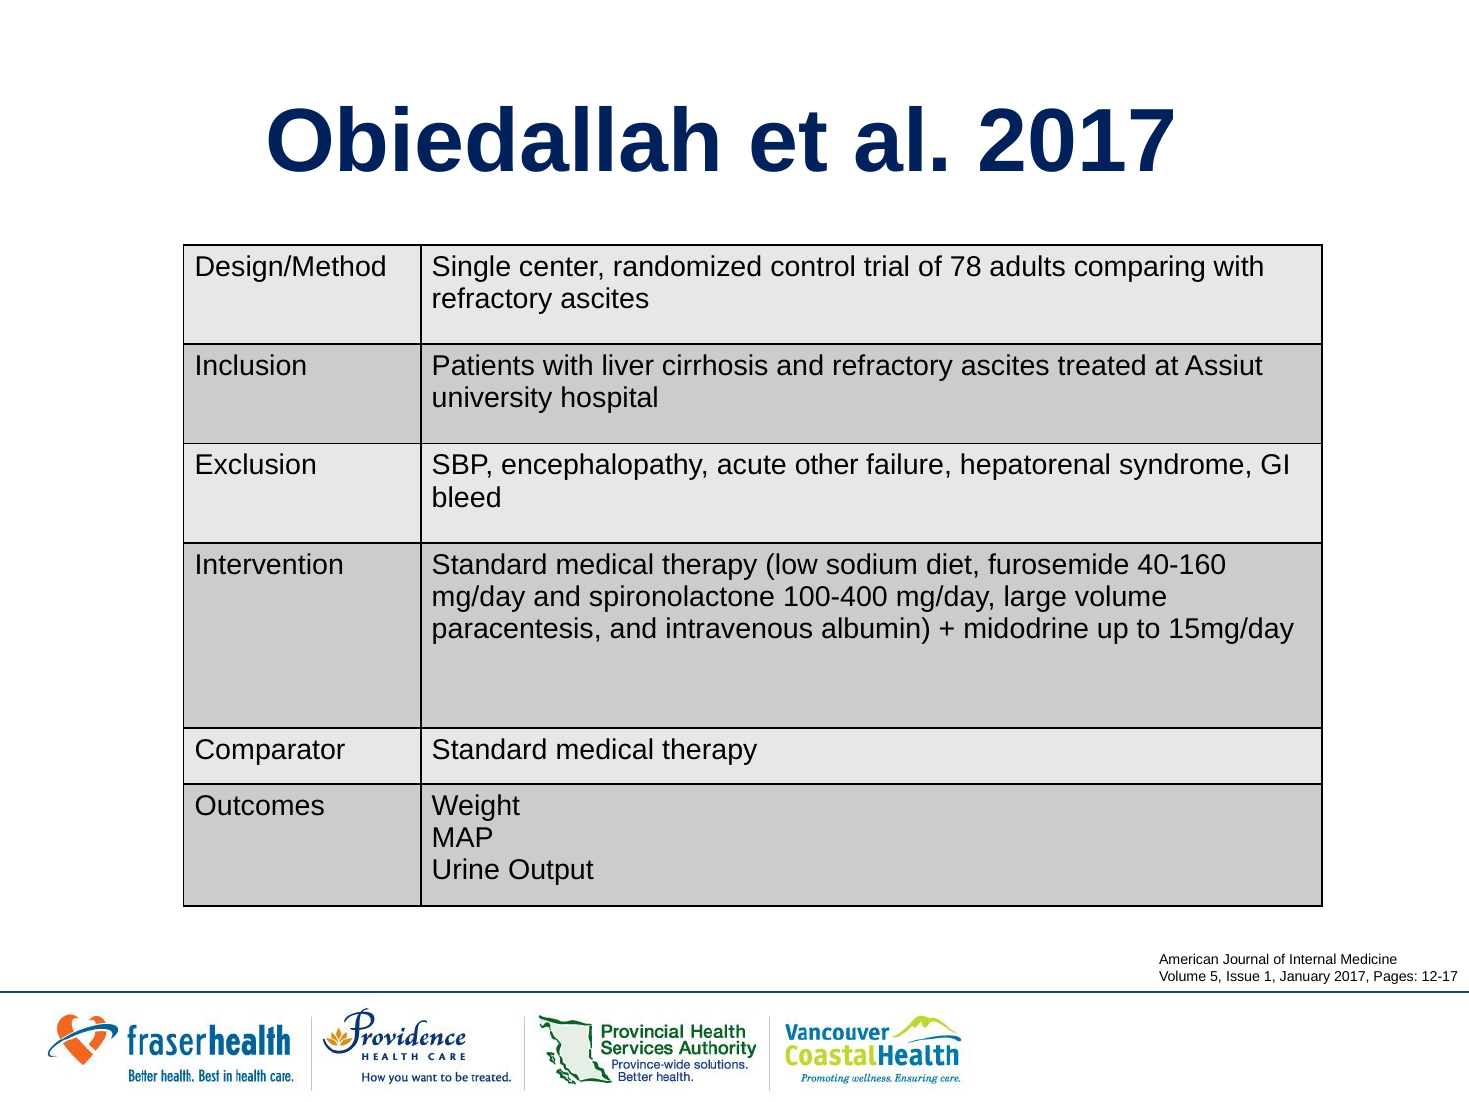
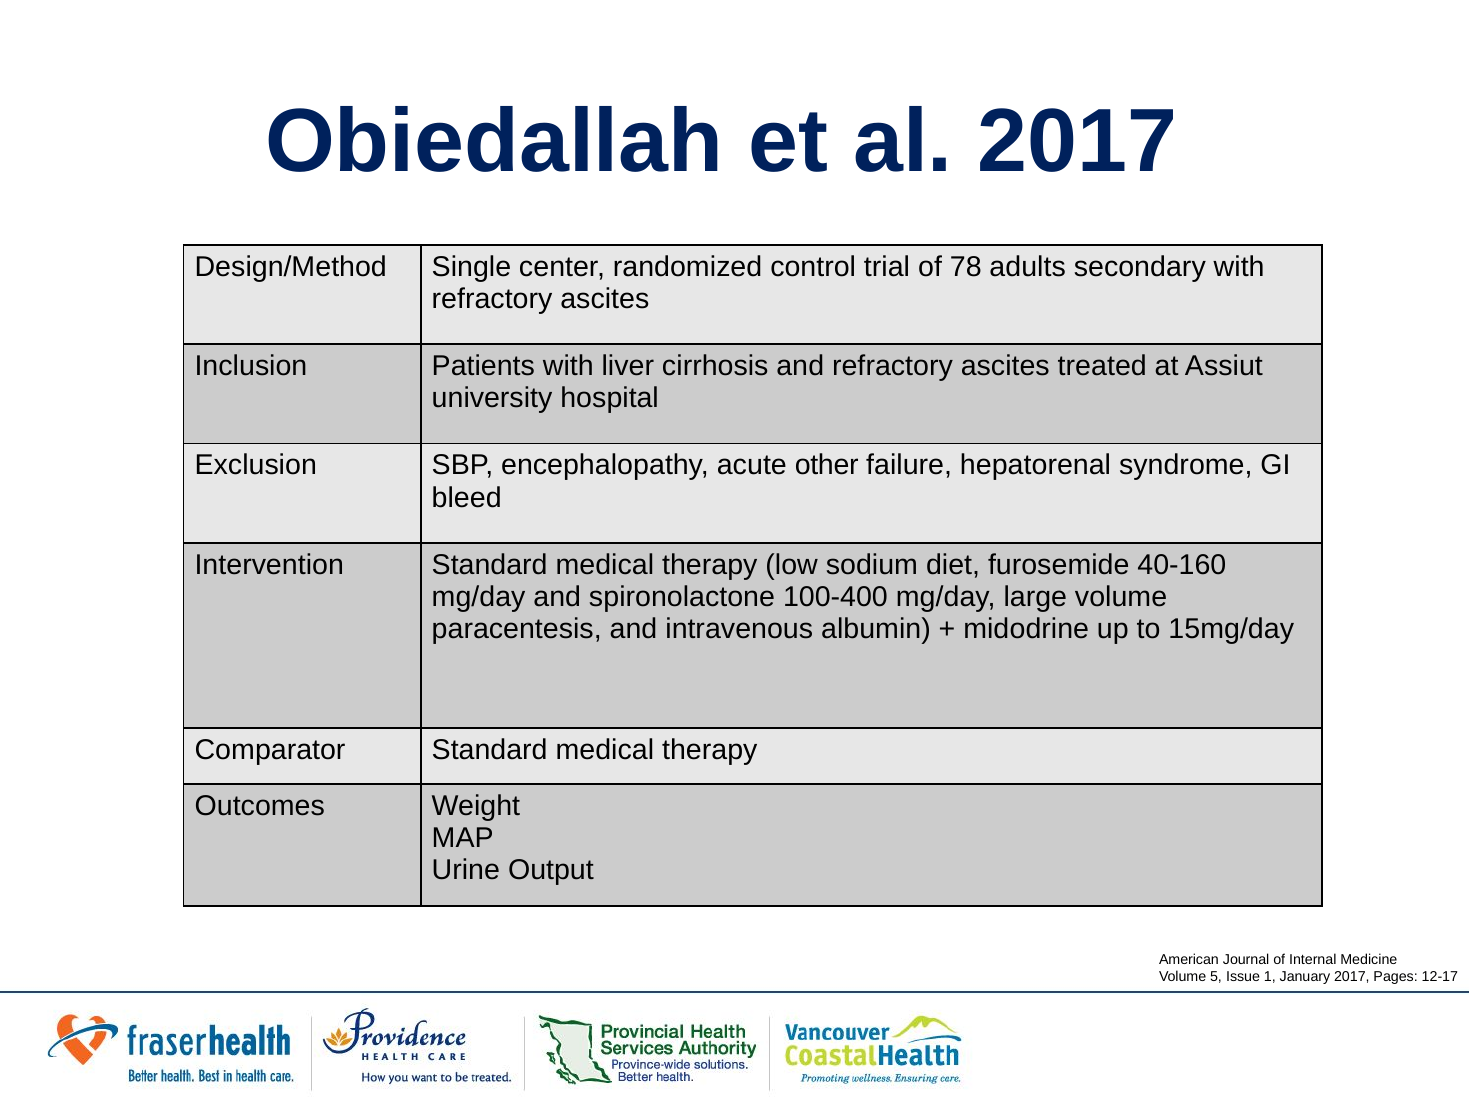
comparing: comparing -> secondary
